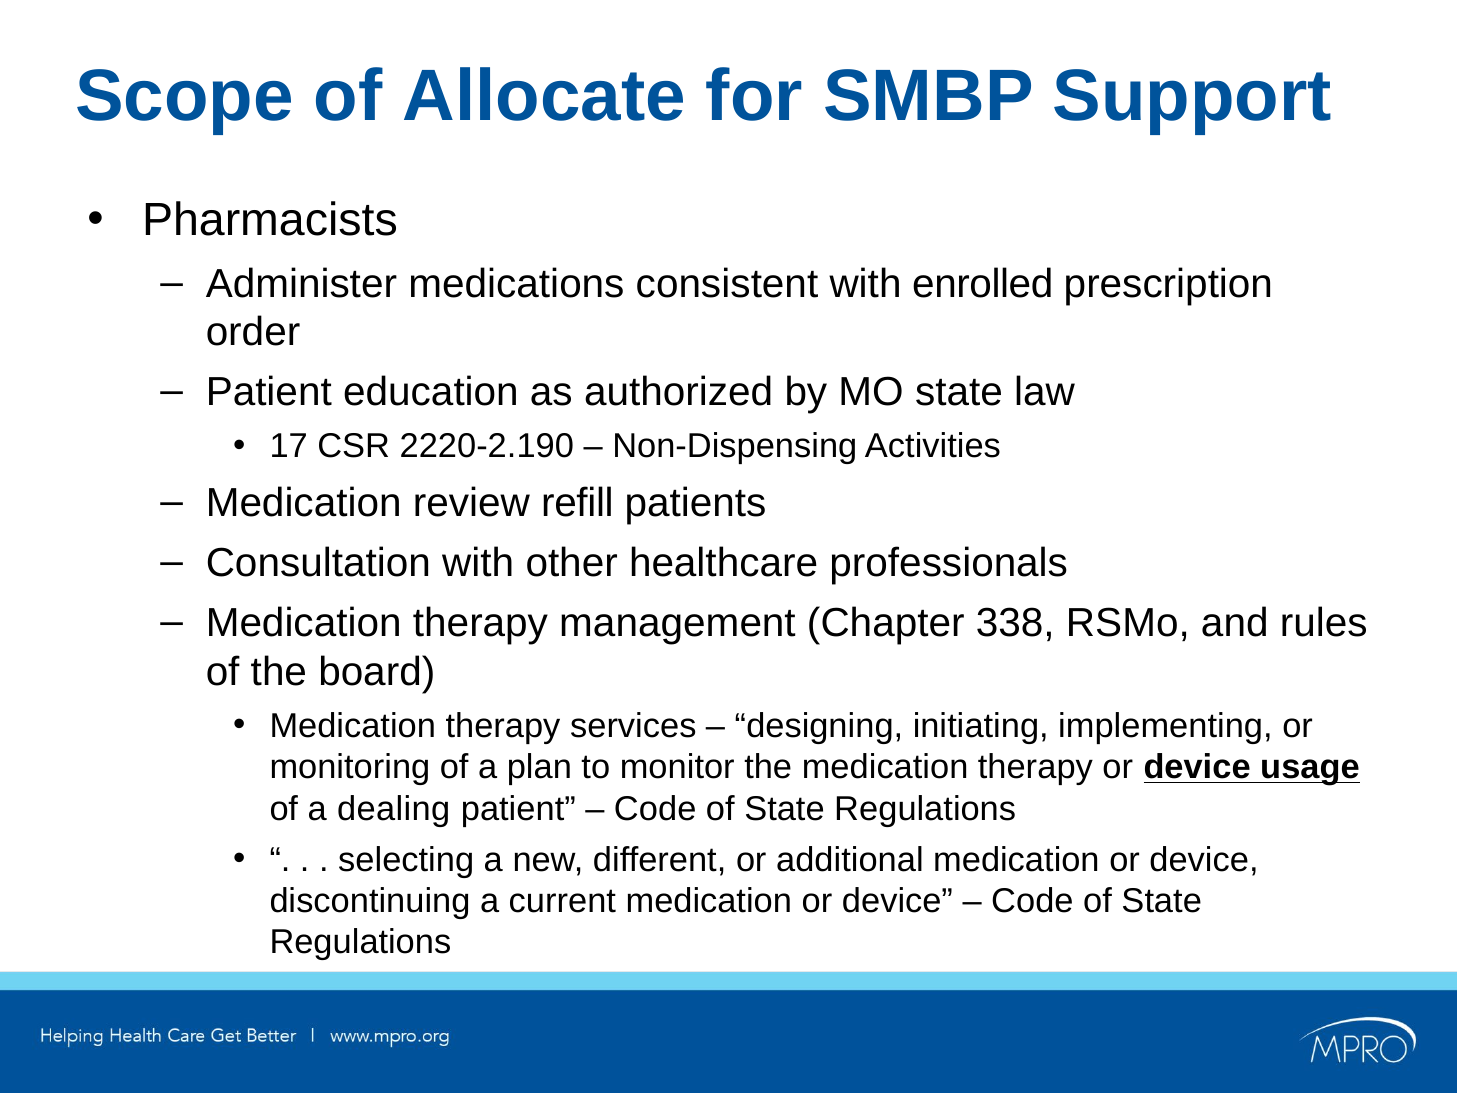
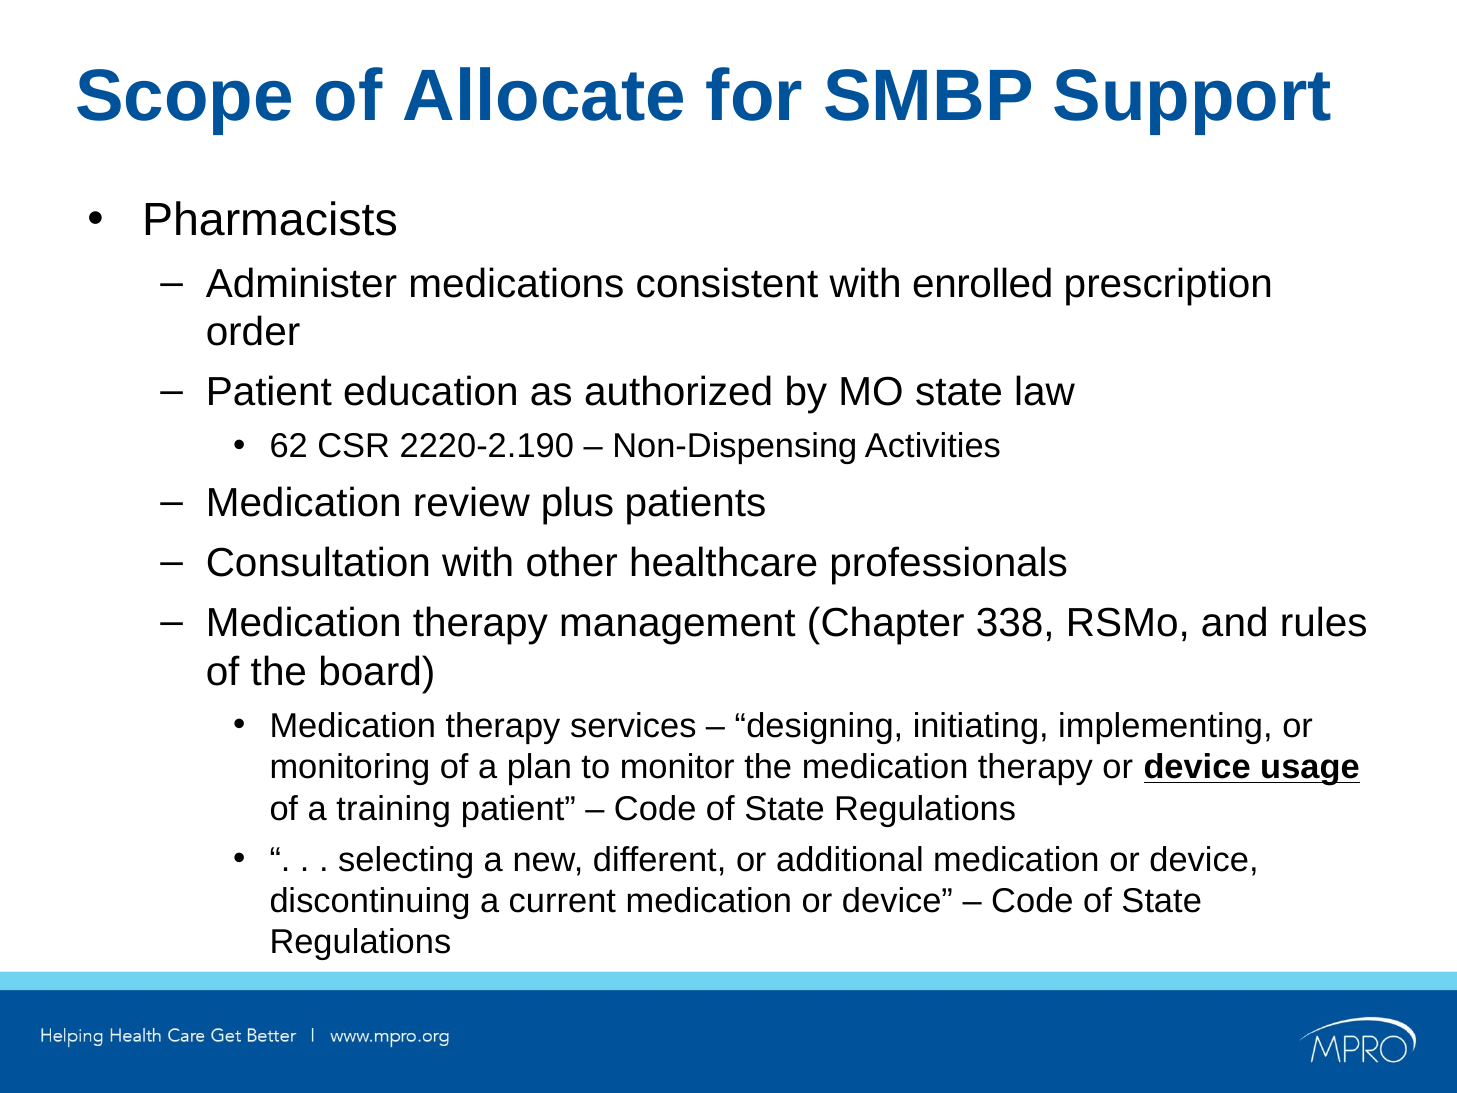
17: 17 -> 62
refill: refill -> plus
dealing: dealing -> training
